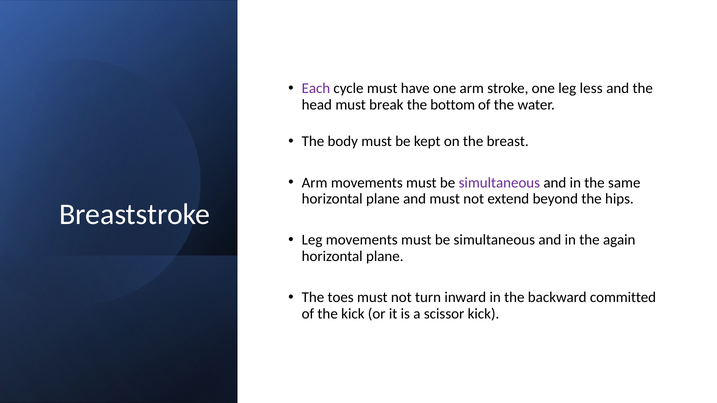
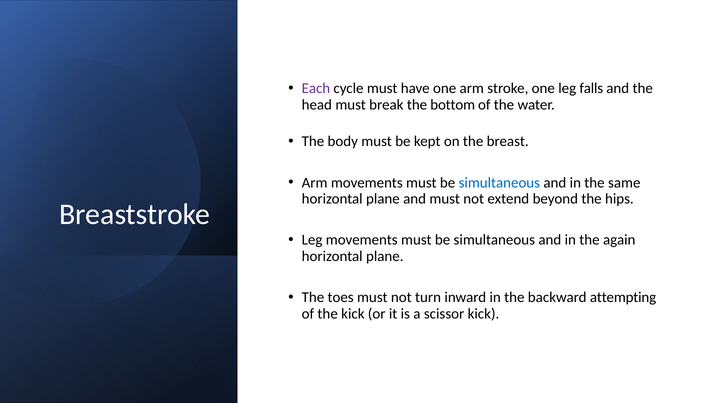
less: less -> falls
simultaneous at (499, 183) colour: purple -> blue
committed: committed -> attempting
